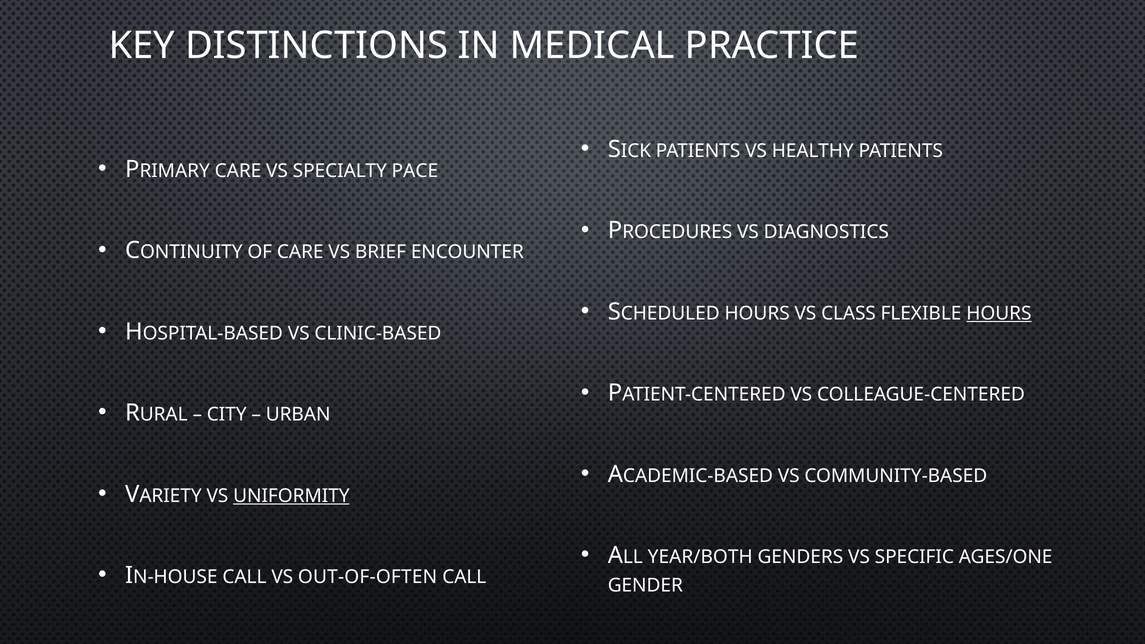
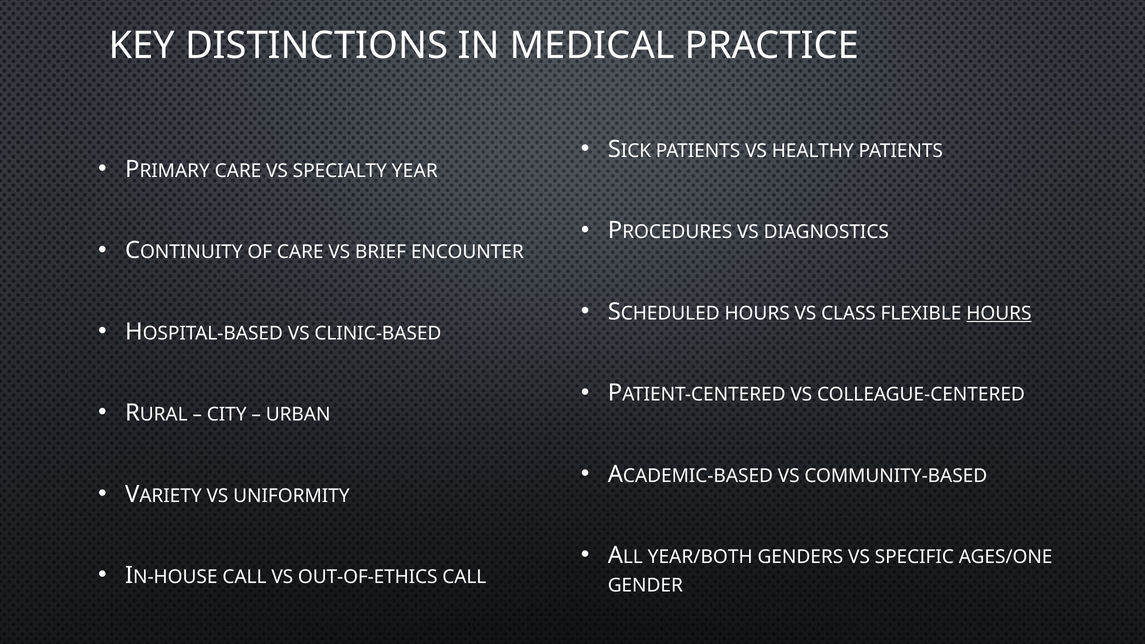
PACE: PACE -> YEAR
UNIFORMITY underline: present -> none
OUT-OF-OFTEN: OUT-OF-OFTEN -> OUT-OF-ETHICS
